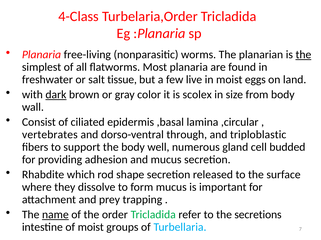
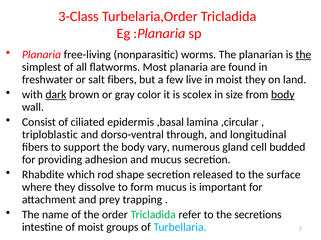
4-Class: 4-Class -> 3-Class
salt tissue: tissue -> fibers
moist eggs: eggs -> they
body at (283, 95) underline: none -> present
vertebrates: vertebrates -> triploblastic
triploblastic: triploblastic -> longitudinal
well: well -> vary
name underline: present -> none
